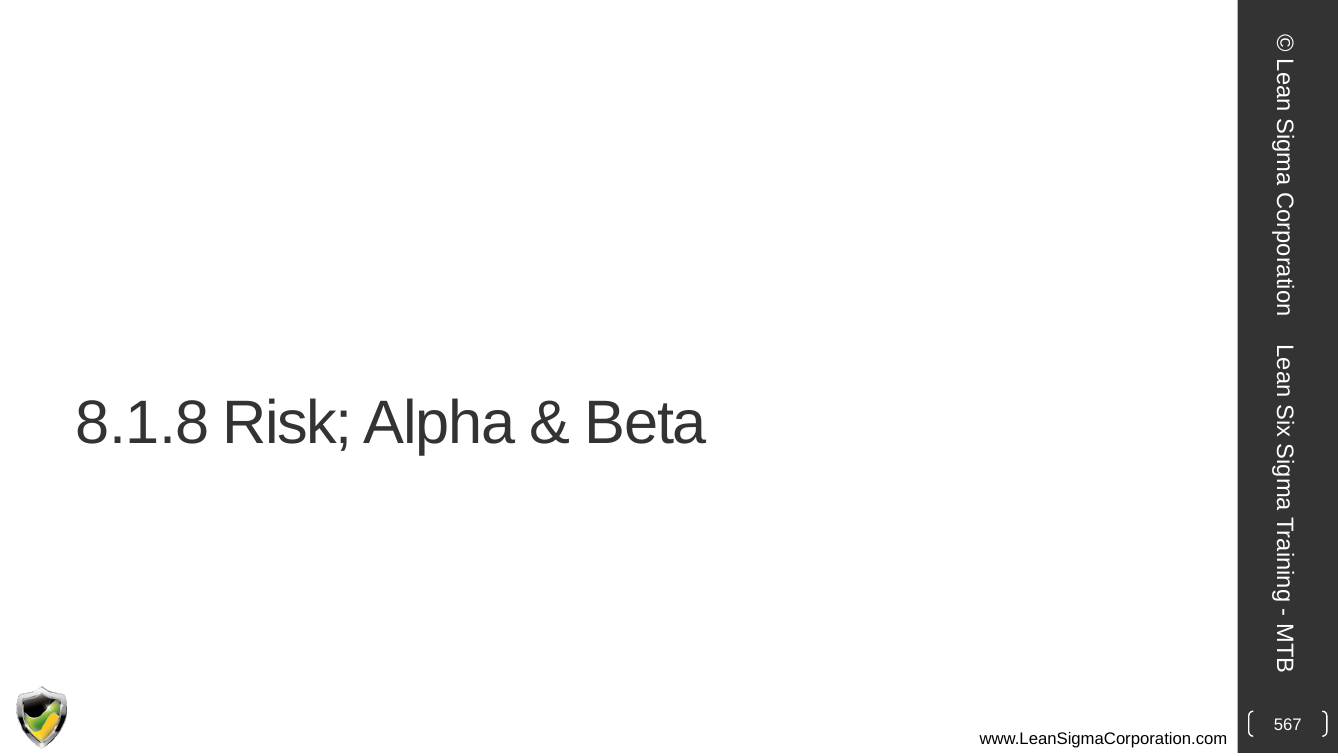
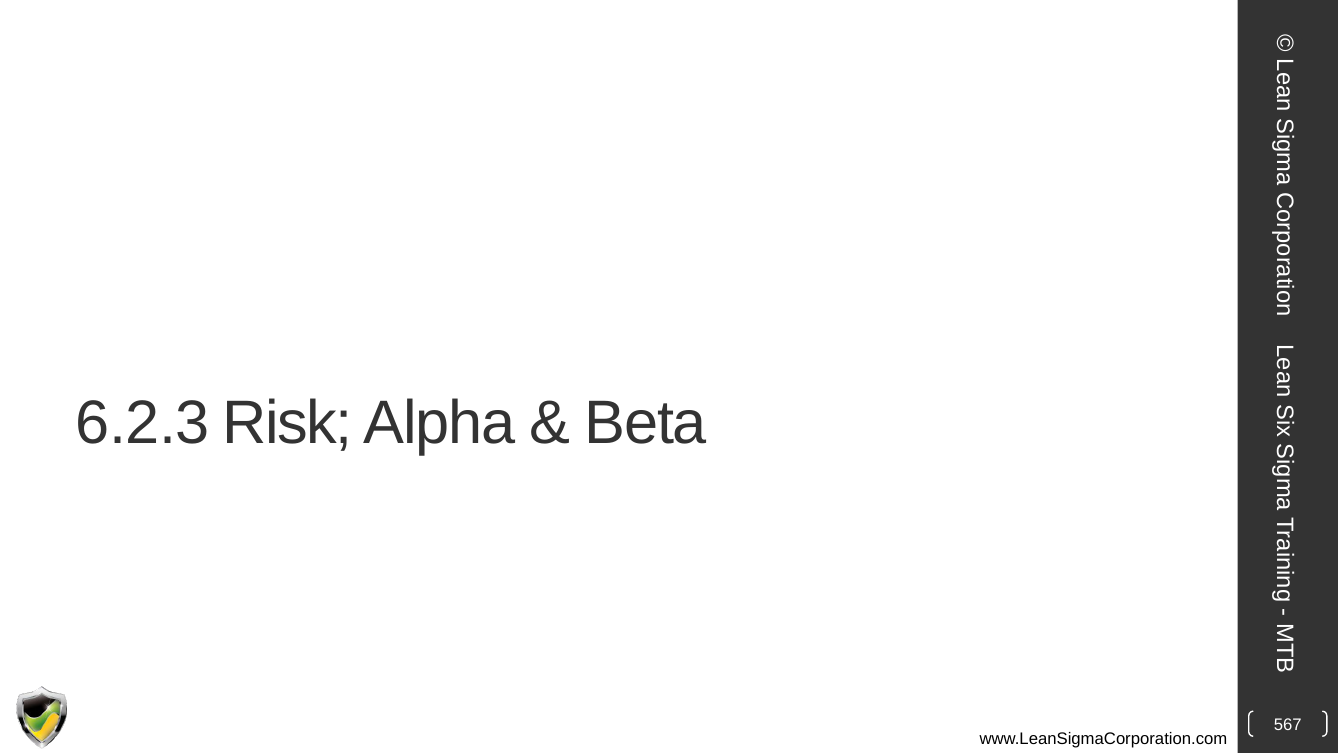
8.1.8: 8.1.8 -> 6.2.3
